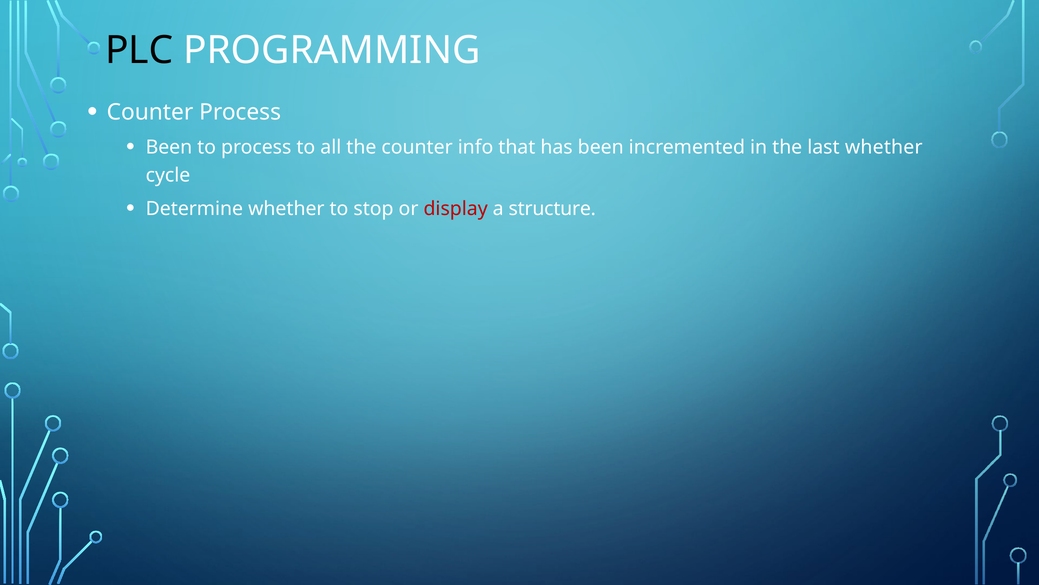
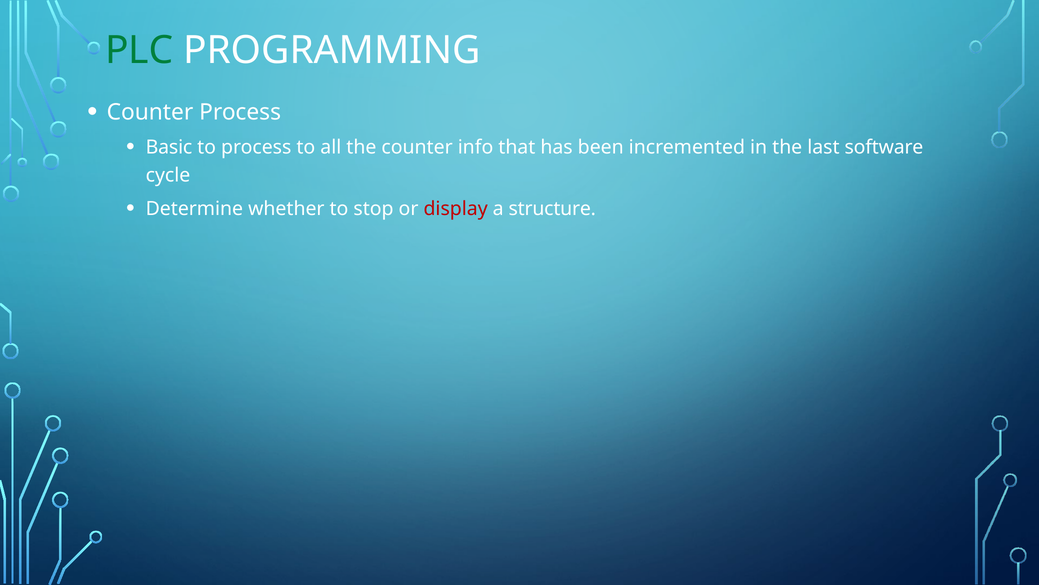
PLC colour: black -> green
Been at (169, 147): Been -> Basic
last whether: whether -> software
